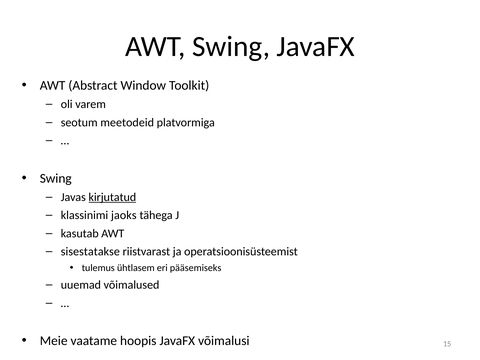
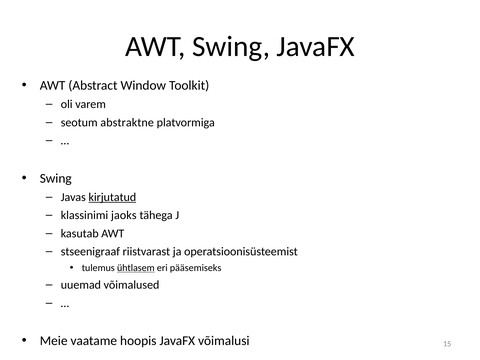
meetodeid: meetodeid -> abstraktne
sisestatakse: sisestatakse -> stseenigraaf
ühtlasem underline: none -> present
